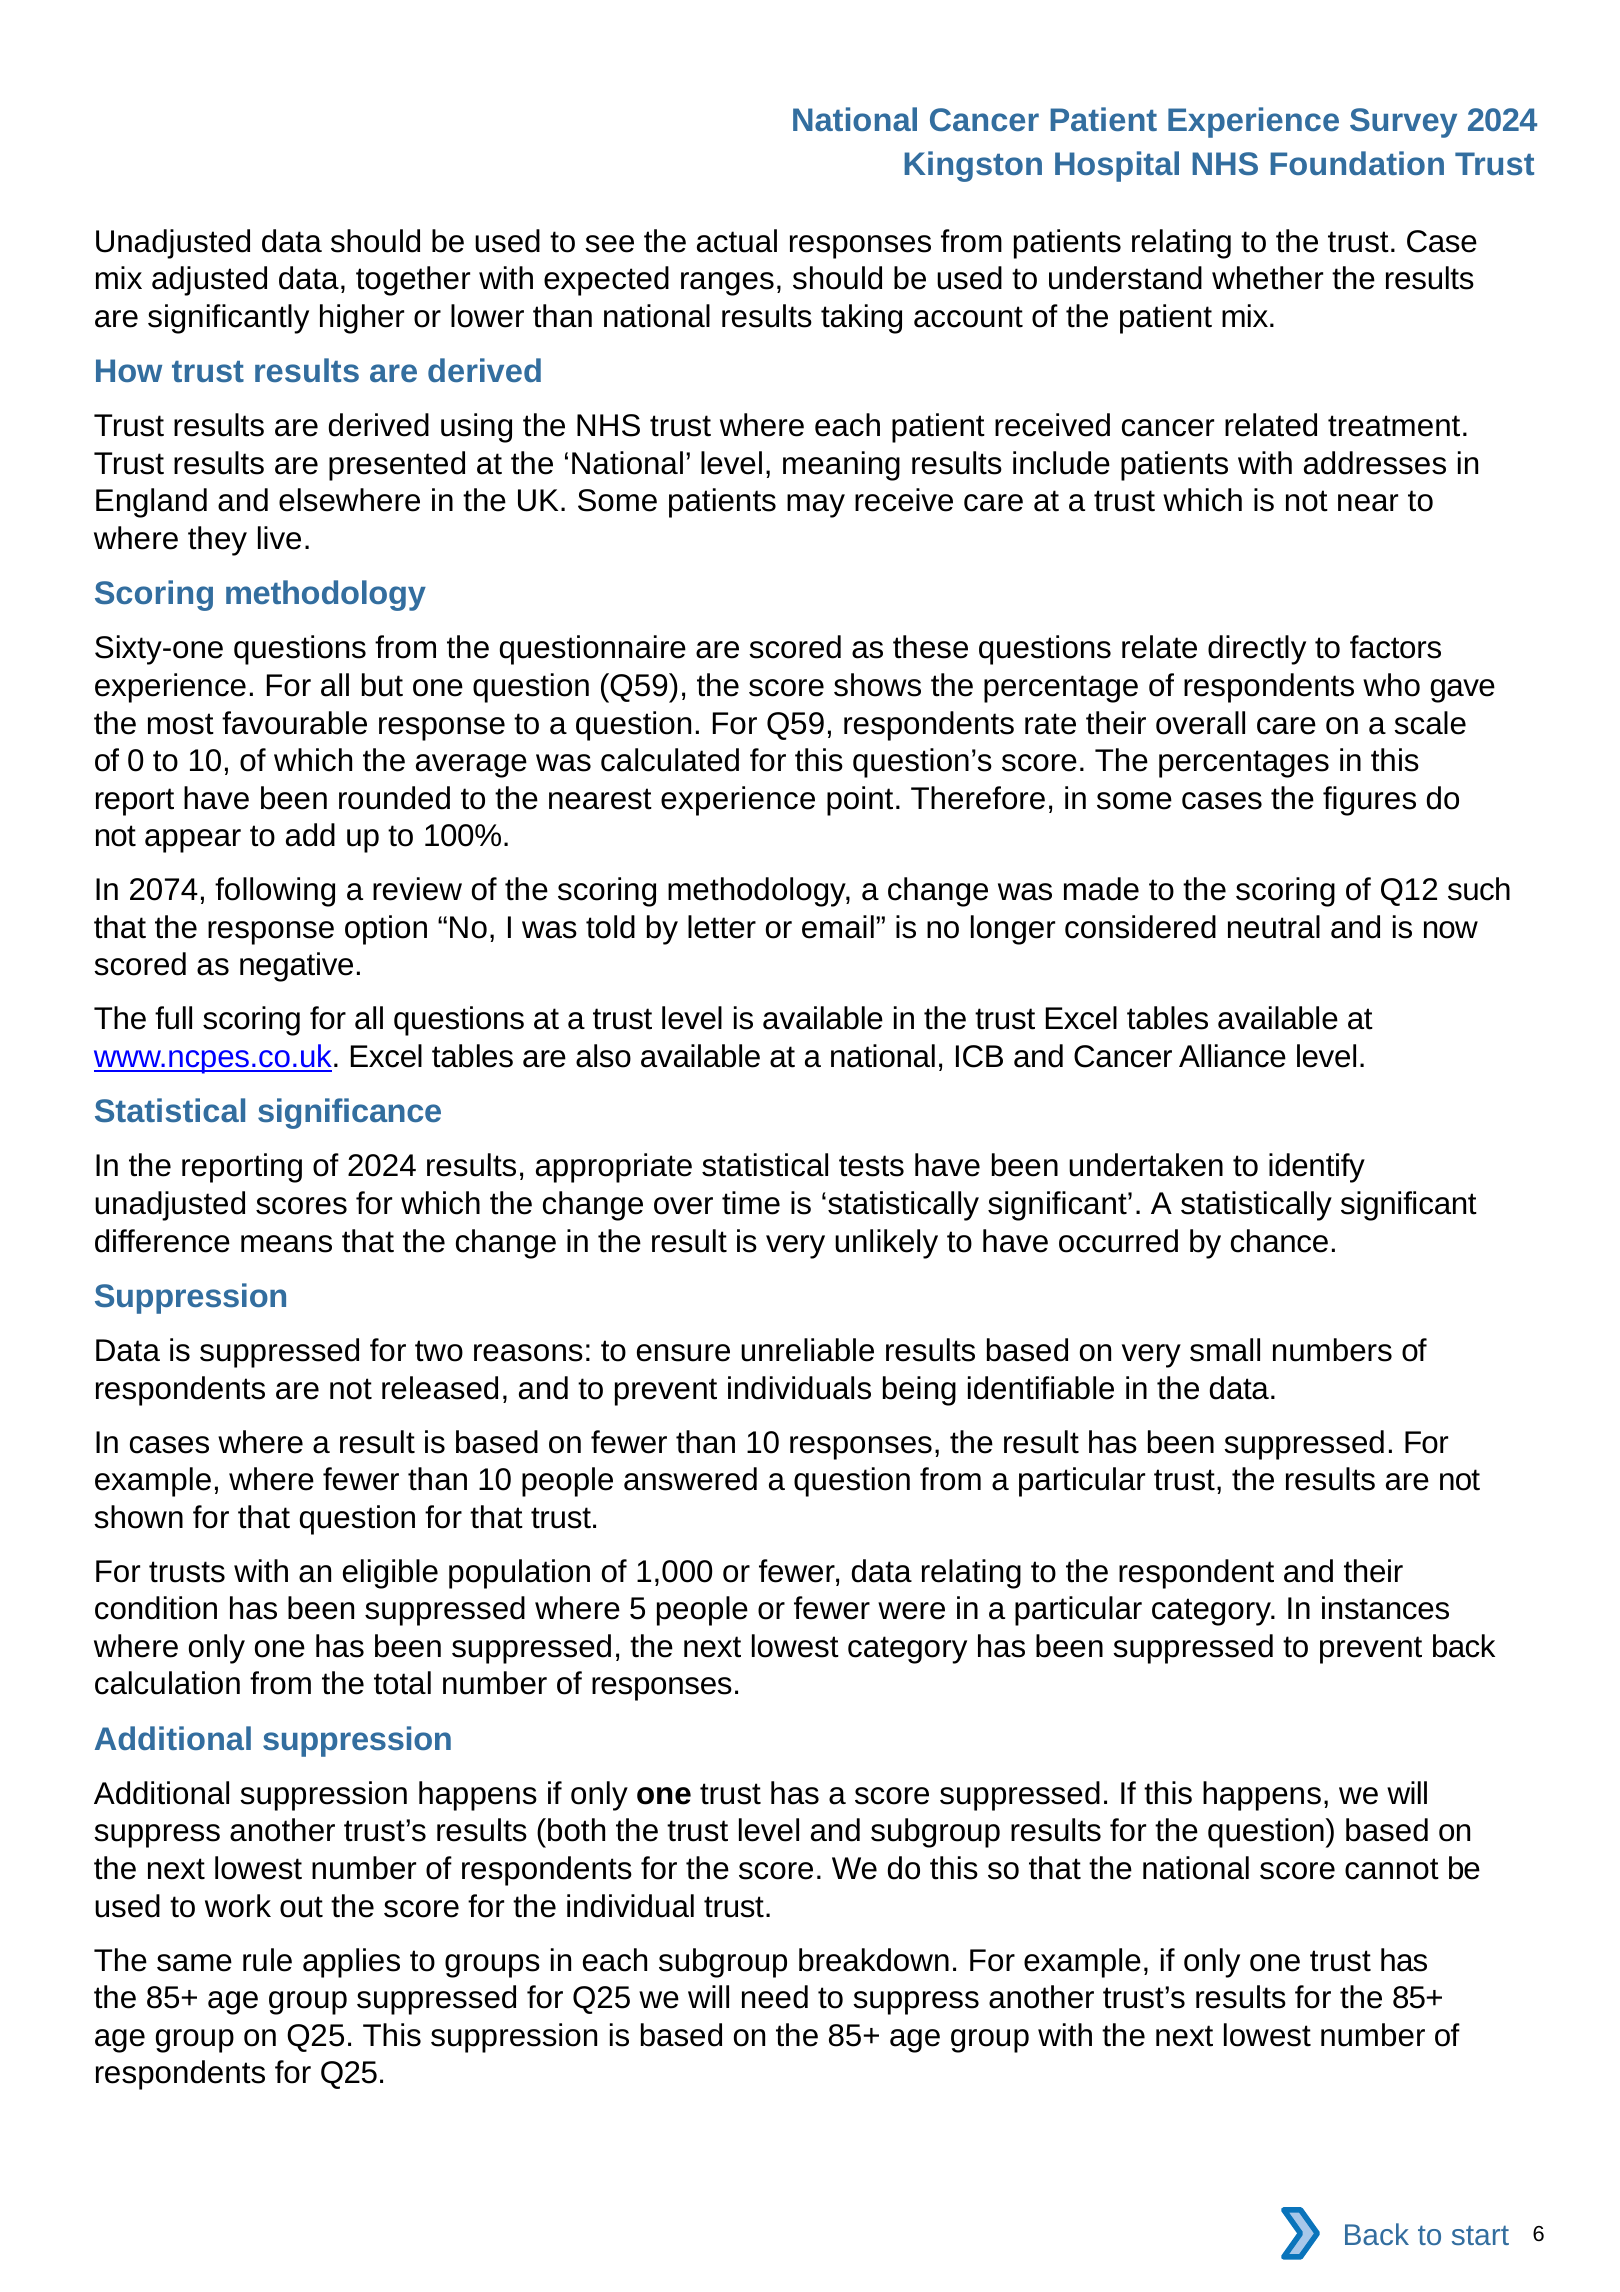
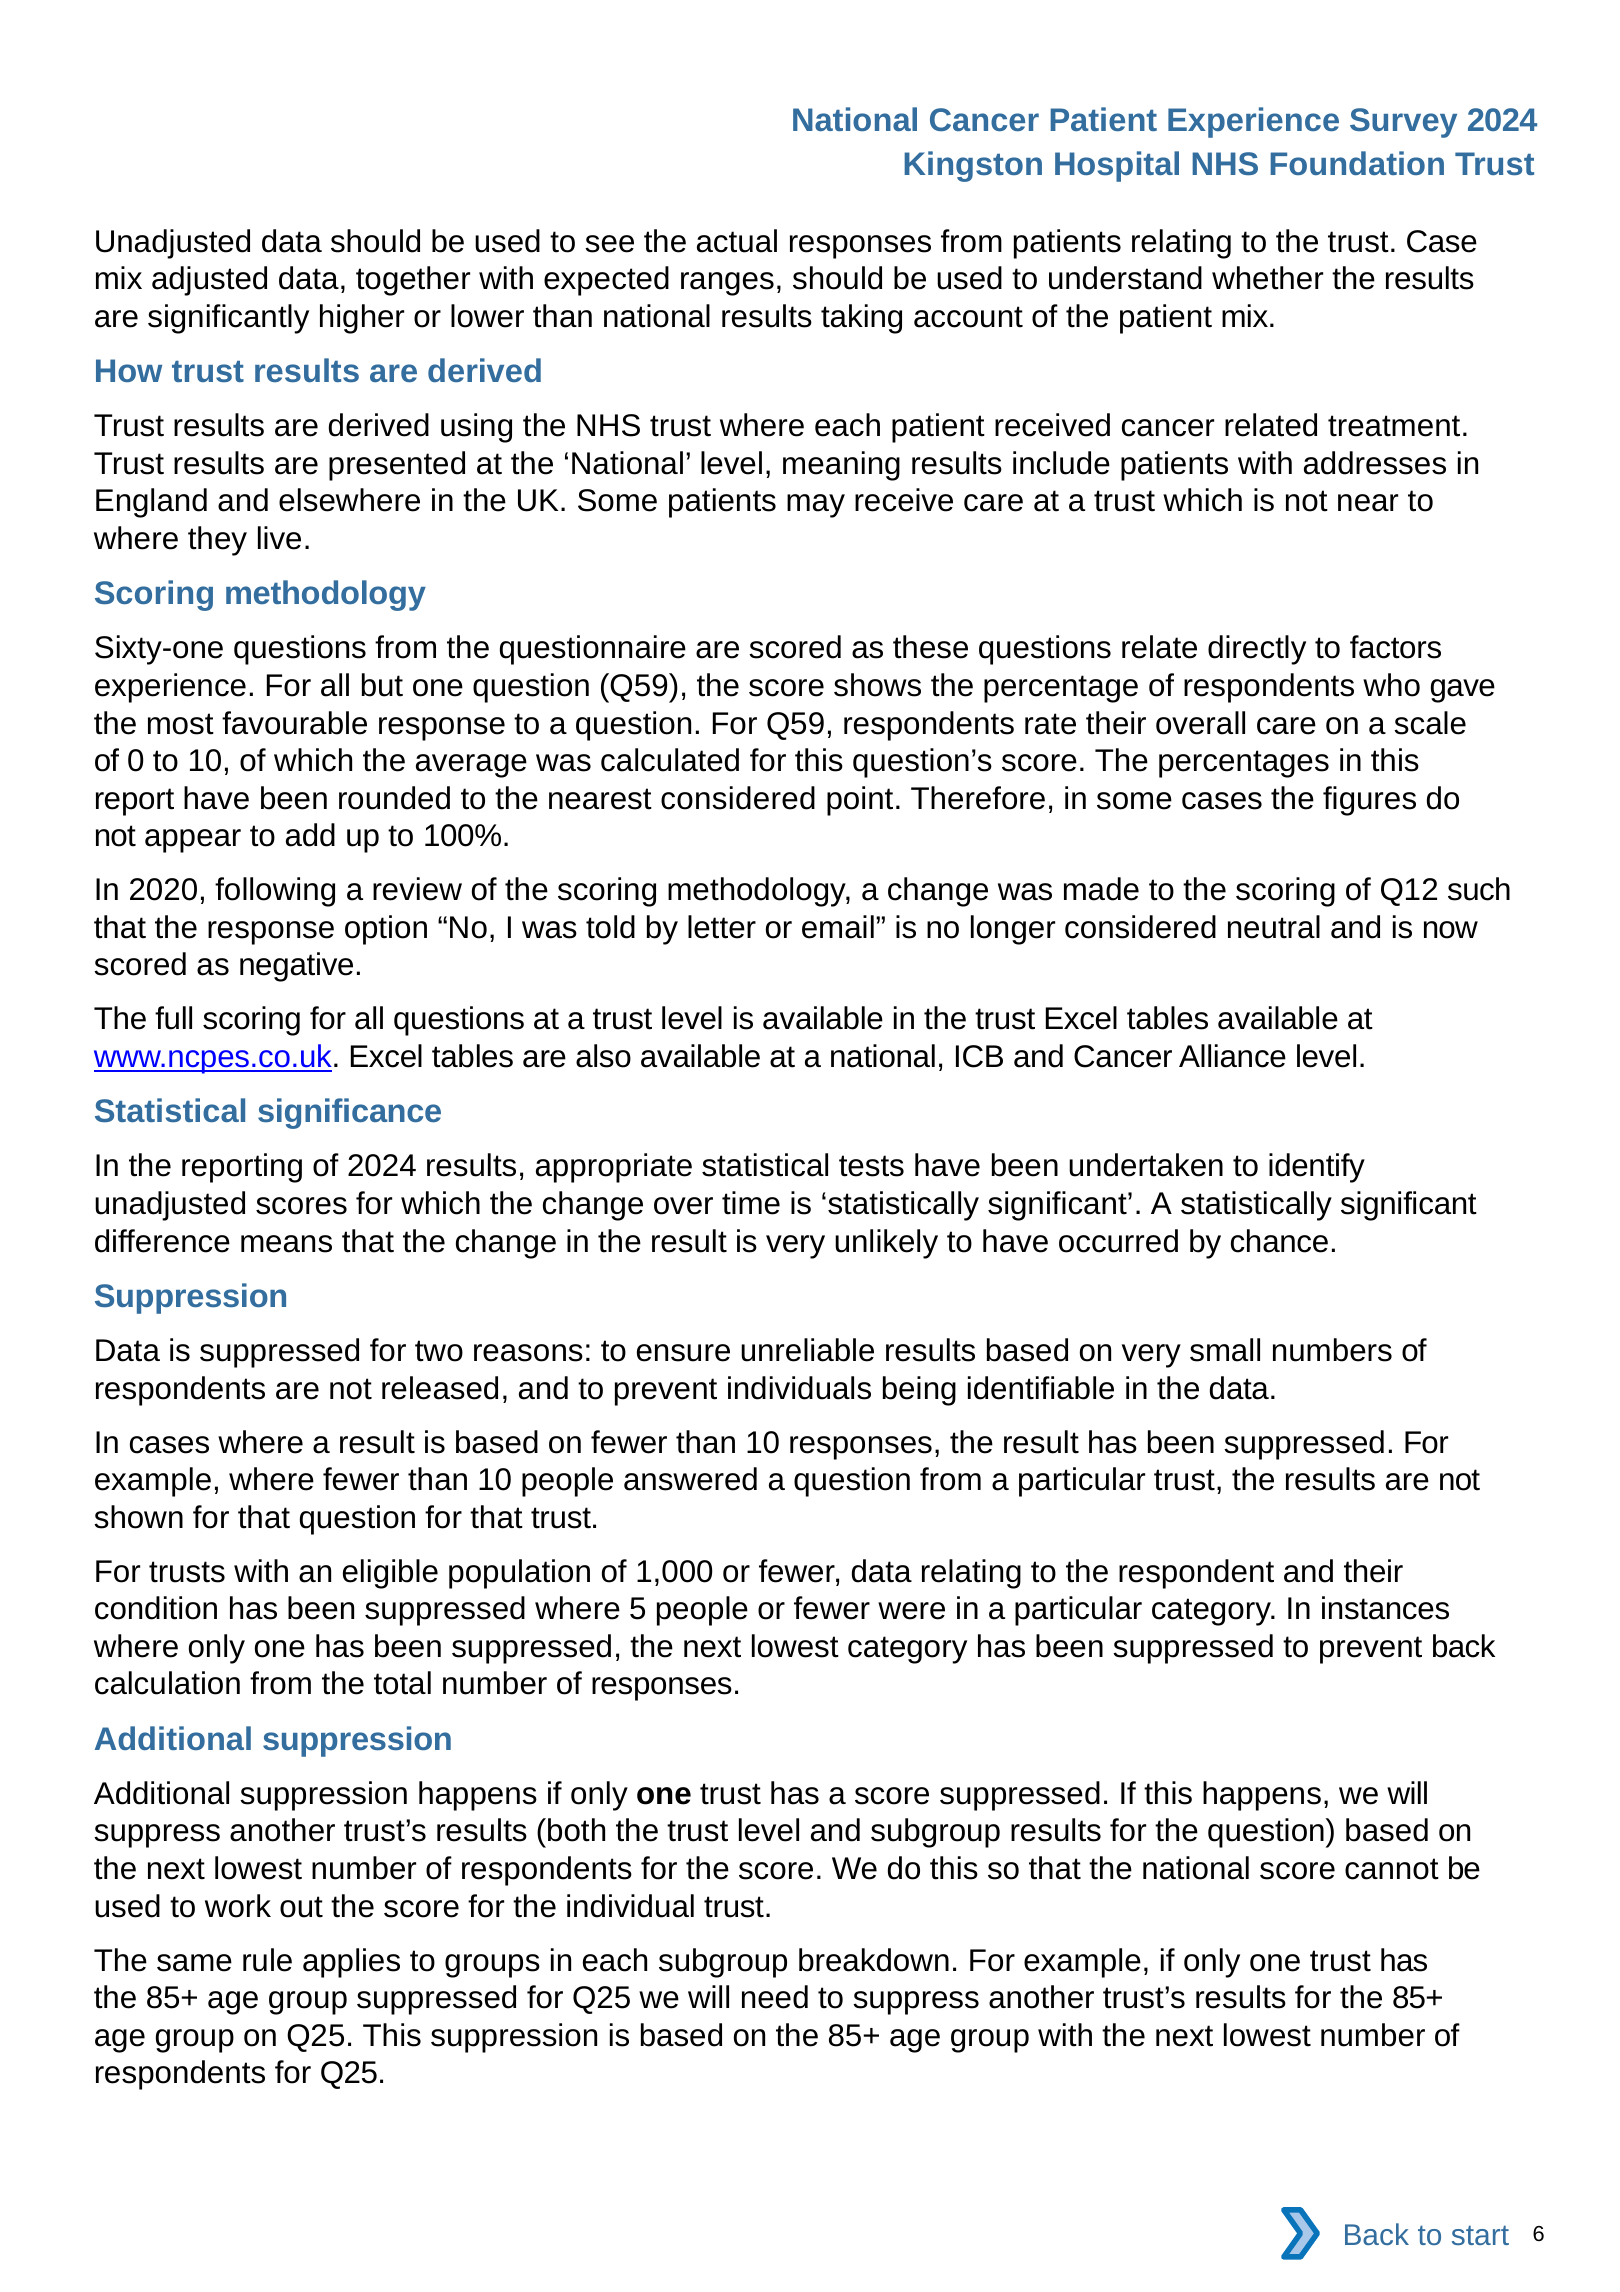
nearest experience: experience -> considered
2074: 2074 -> 2020
